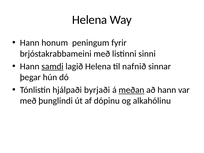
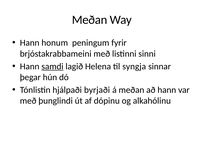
Helena at (90, 20): Helena -> Meðan
nafnið: nafnið -> syngja
meðan at (131, 90) underline: present -> none
